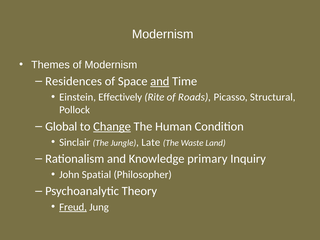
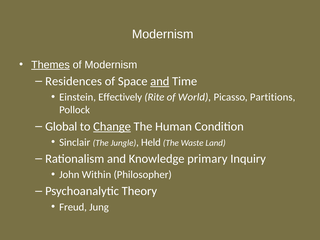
Themes underline: none -> present
Roads: Roads -> World
Structural: Structural -> Partitions
Late: Late -> Held
Spatial: Spatial -> Within
Freud underline: present -> none
